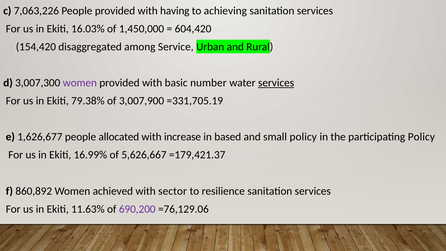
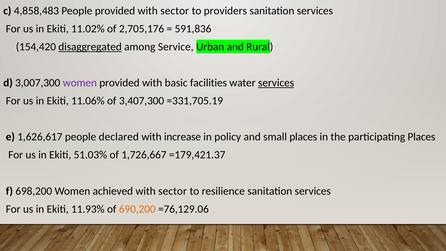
7,063,226: 7,063,226 -> 4,858,483
provided with having: having -> sector
achieving: achieving -> providers
16.03%: 16.03% -> 11.02%
1,450,000: 1,450,000 -> 2,705,176
604,420: 604,420 -> 591,836
disaggregated underline: none -> present
number: number -> facilities
79.38%: 79.38% -> 11.06%
3,007,900: 3,007,900 -> 3,407,300
1,626,677: 1,626,677 -> 1,626,617
allocated: allocated -> declared
based: based -> policy
small policy: policy -> places
participating Policy: Policy -> Places
16.99%: 16.99% -> 51.03%
5,626,667: 5,626,667 -> 1,726,667
860,892: 860,892 -> 698,200
11.63%: 11.63% -> 11.93%
690,200 colour: purple -> orange
